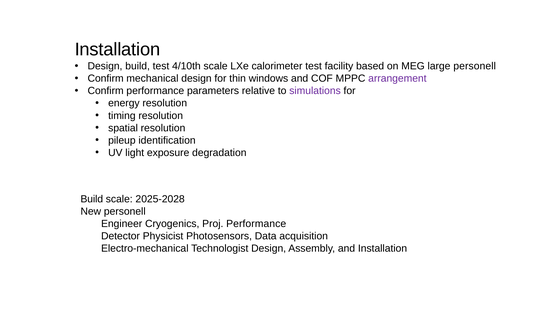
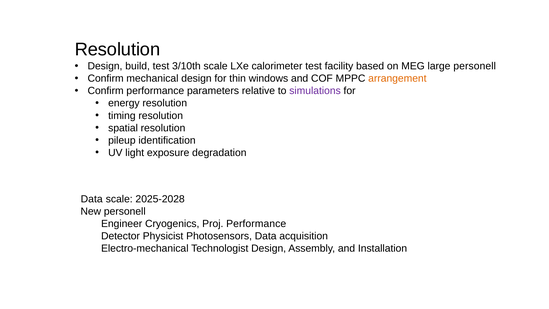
Installation at (118, 50): Installation -> Resolution
4/10th: 4/10th -> 3/10th
arrangement colour: purple -> orange
Build at (92, 199): Build -> Data
